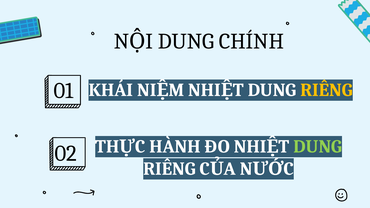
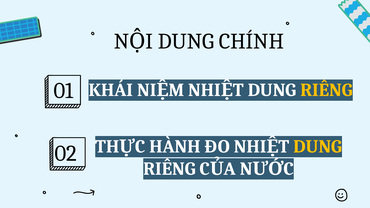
DUNG at (318, 147) colour: light green -> yellow
